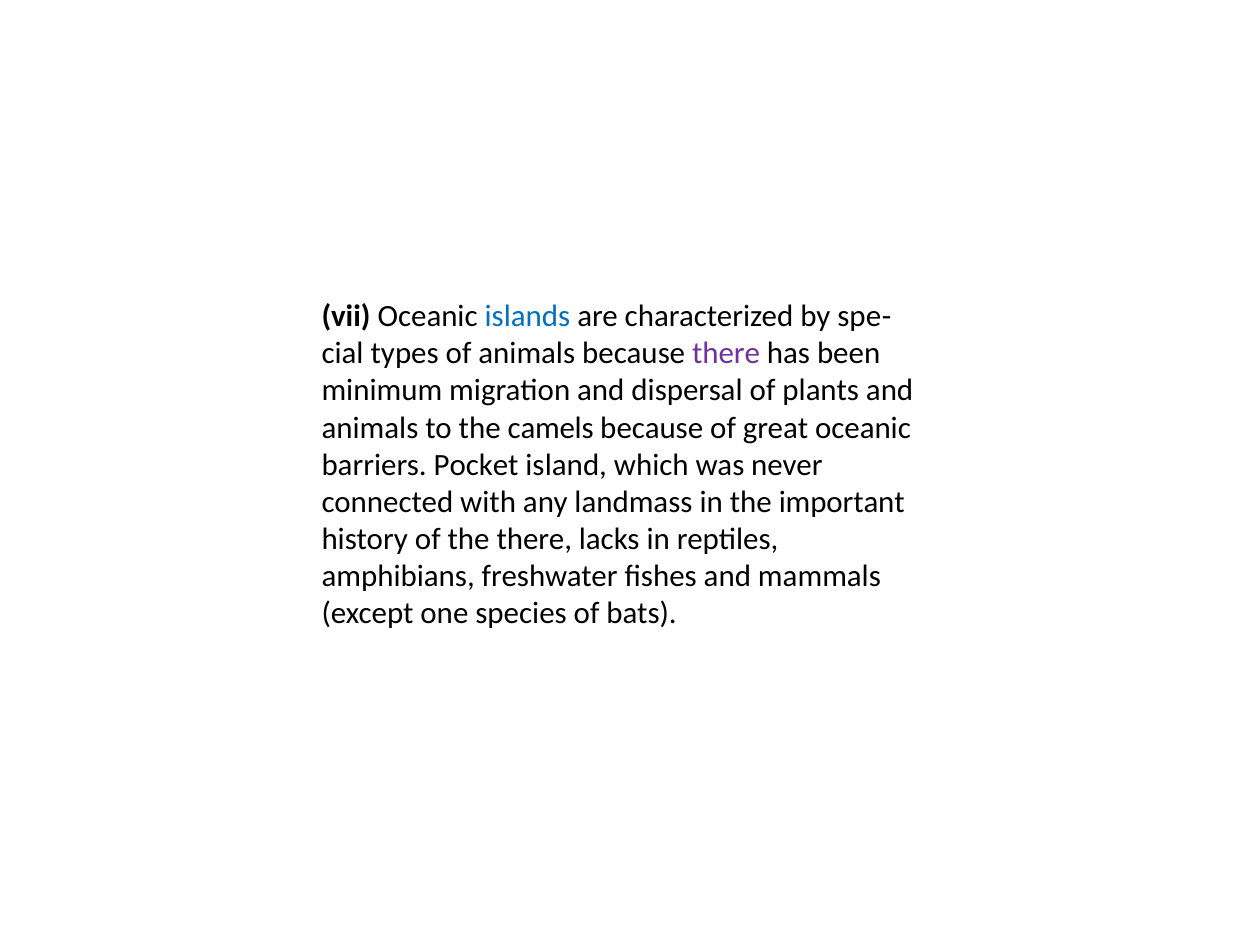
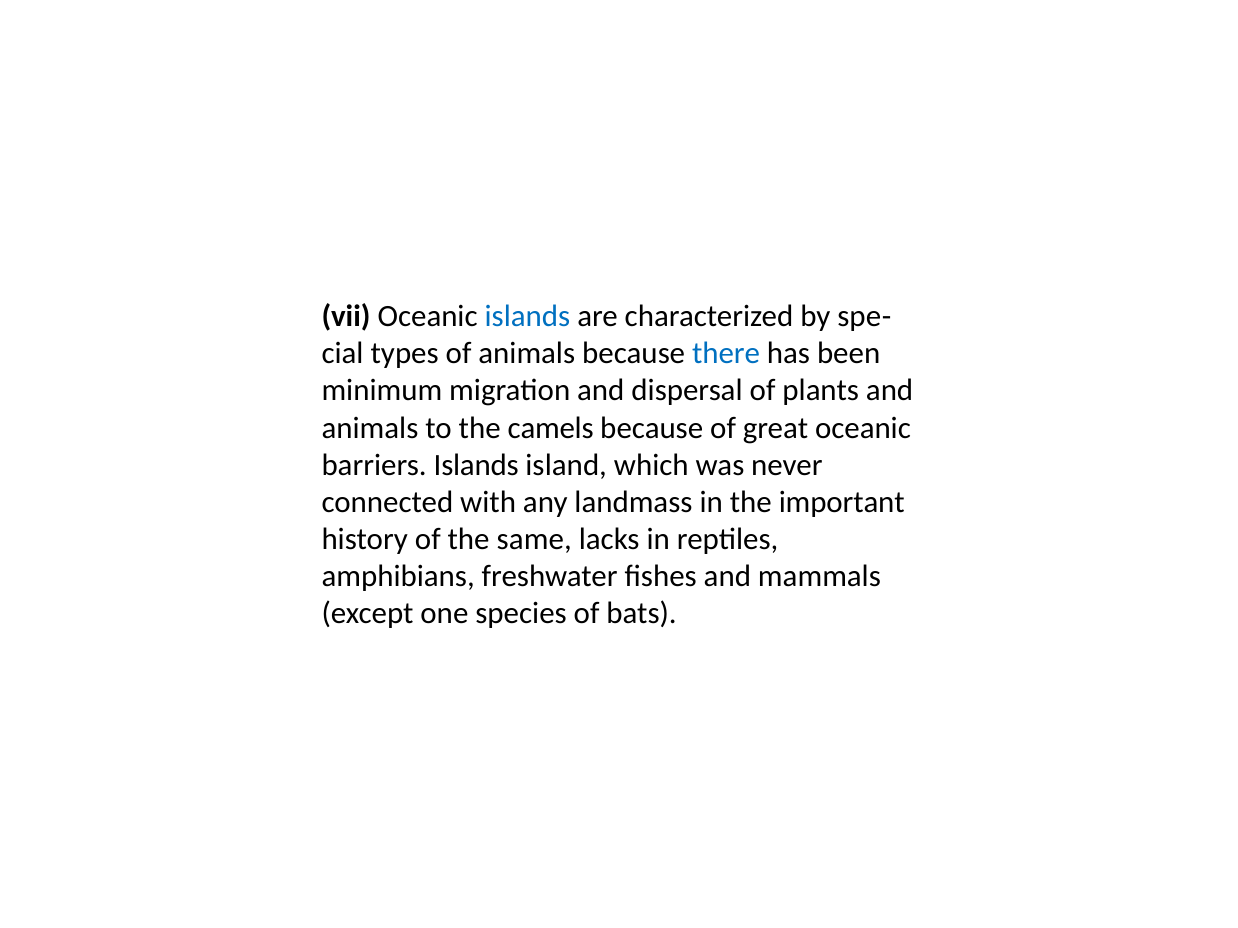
there at (726, 354) colour: purple -> blue
barriers Pocket: Pocket -> Islands
the there: there -> same
